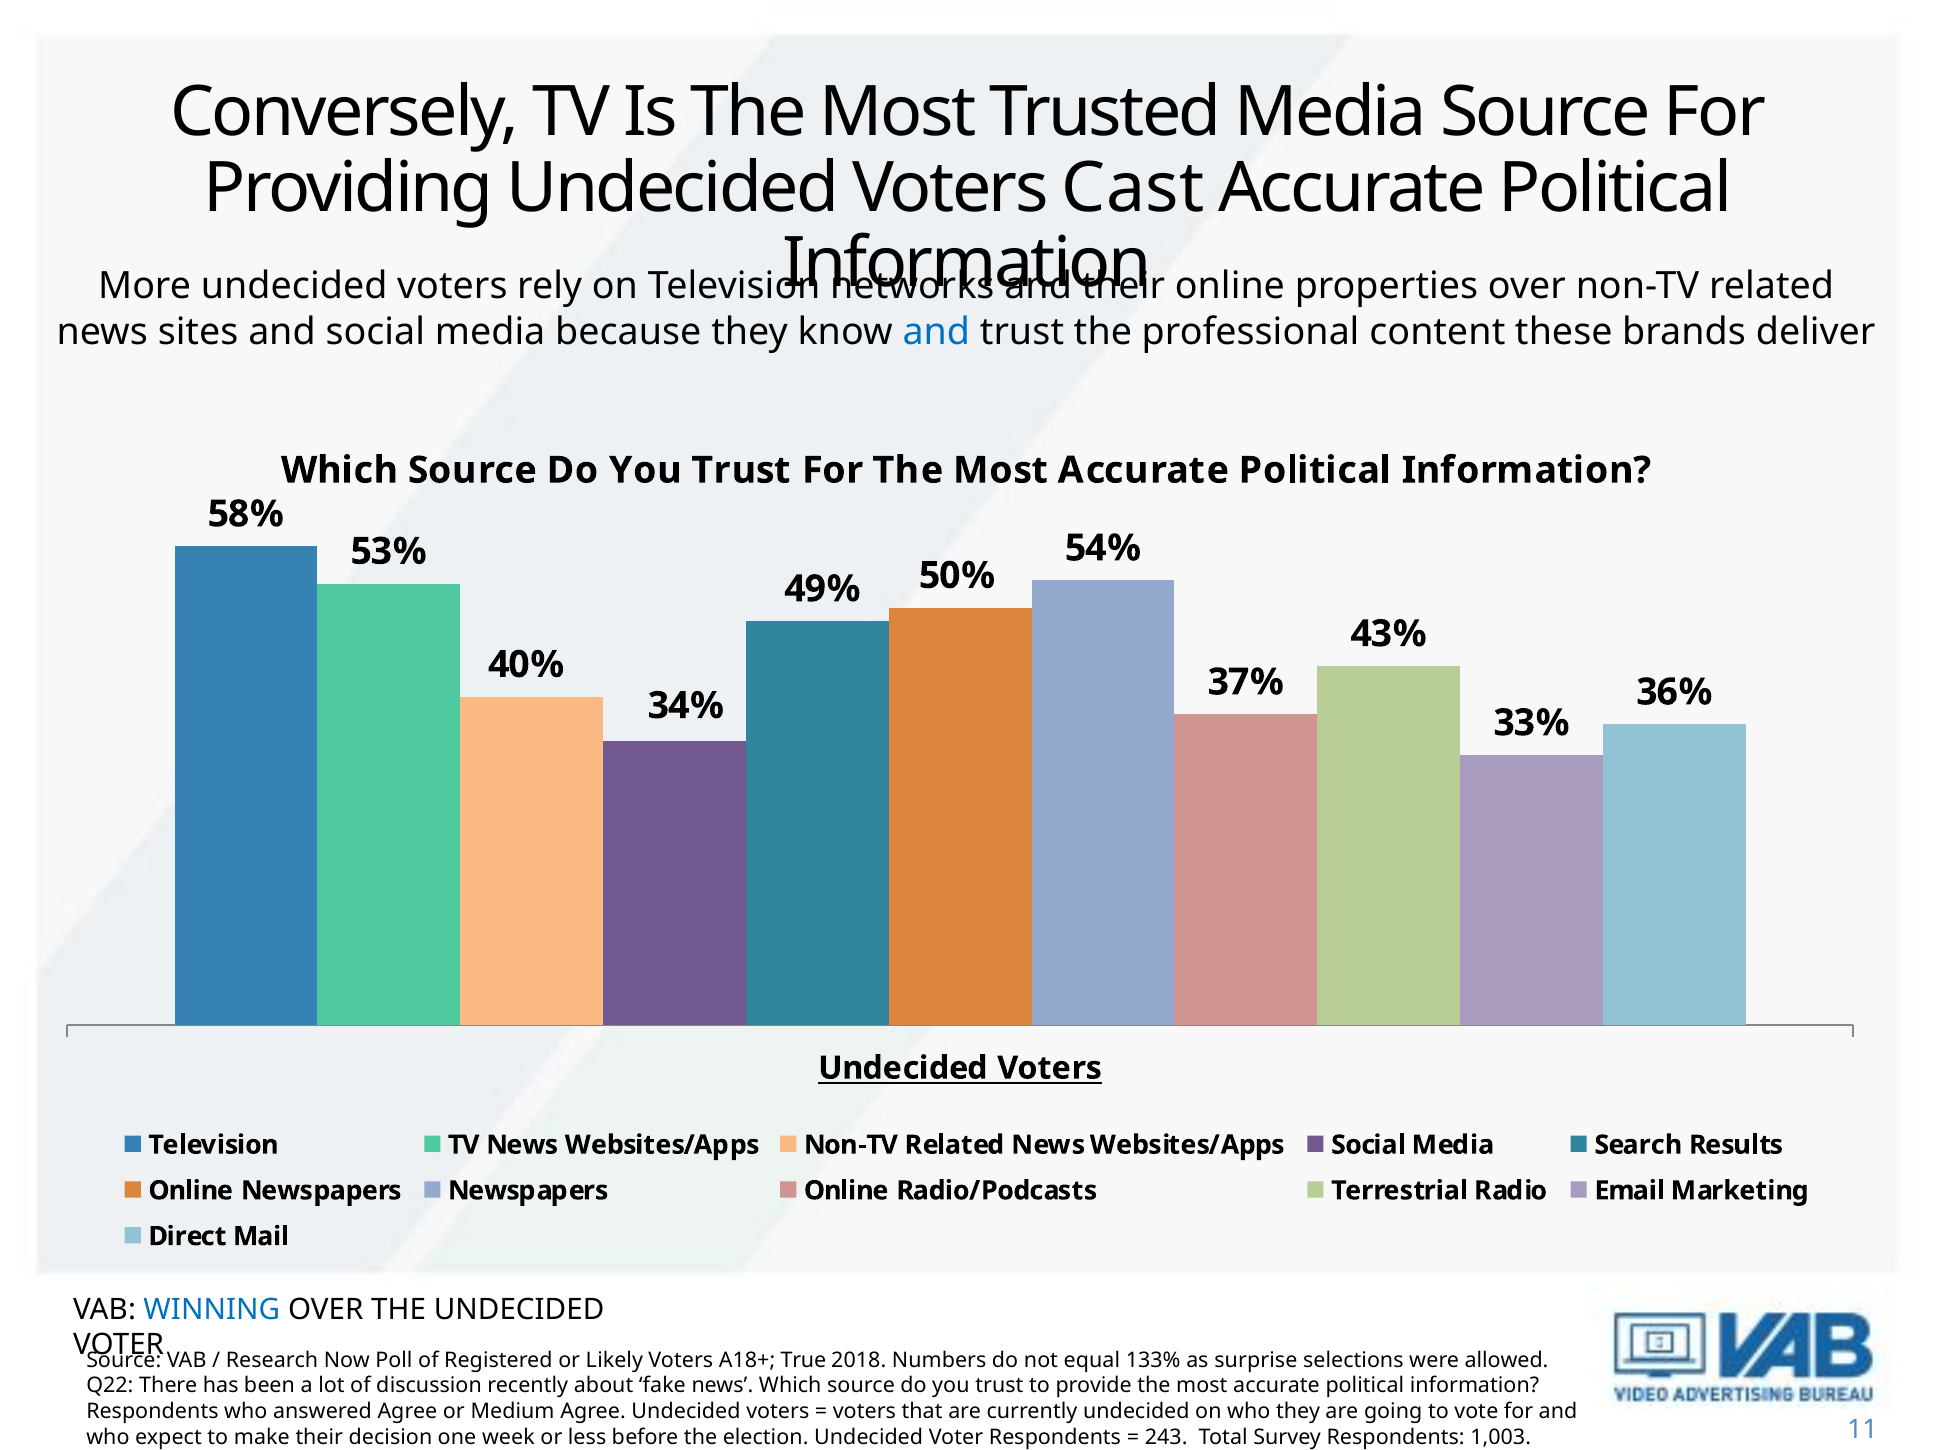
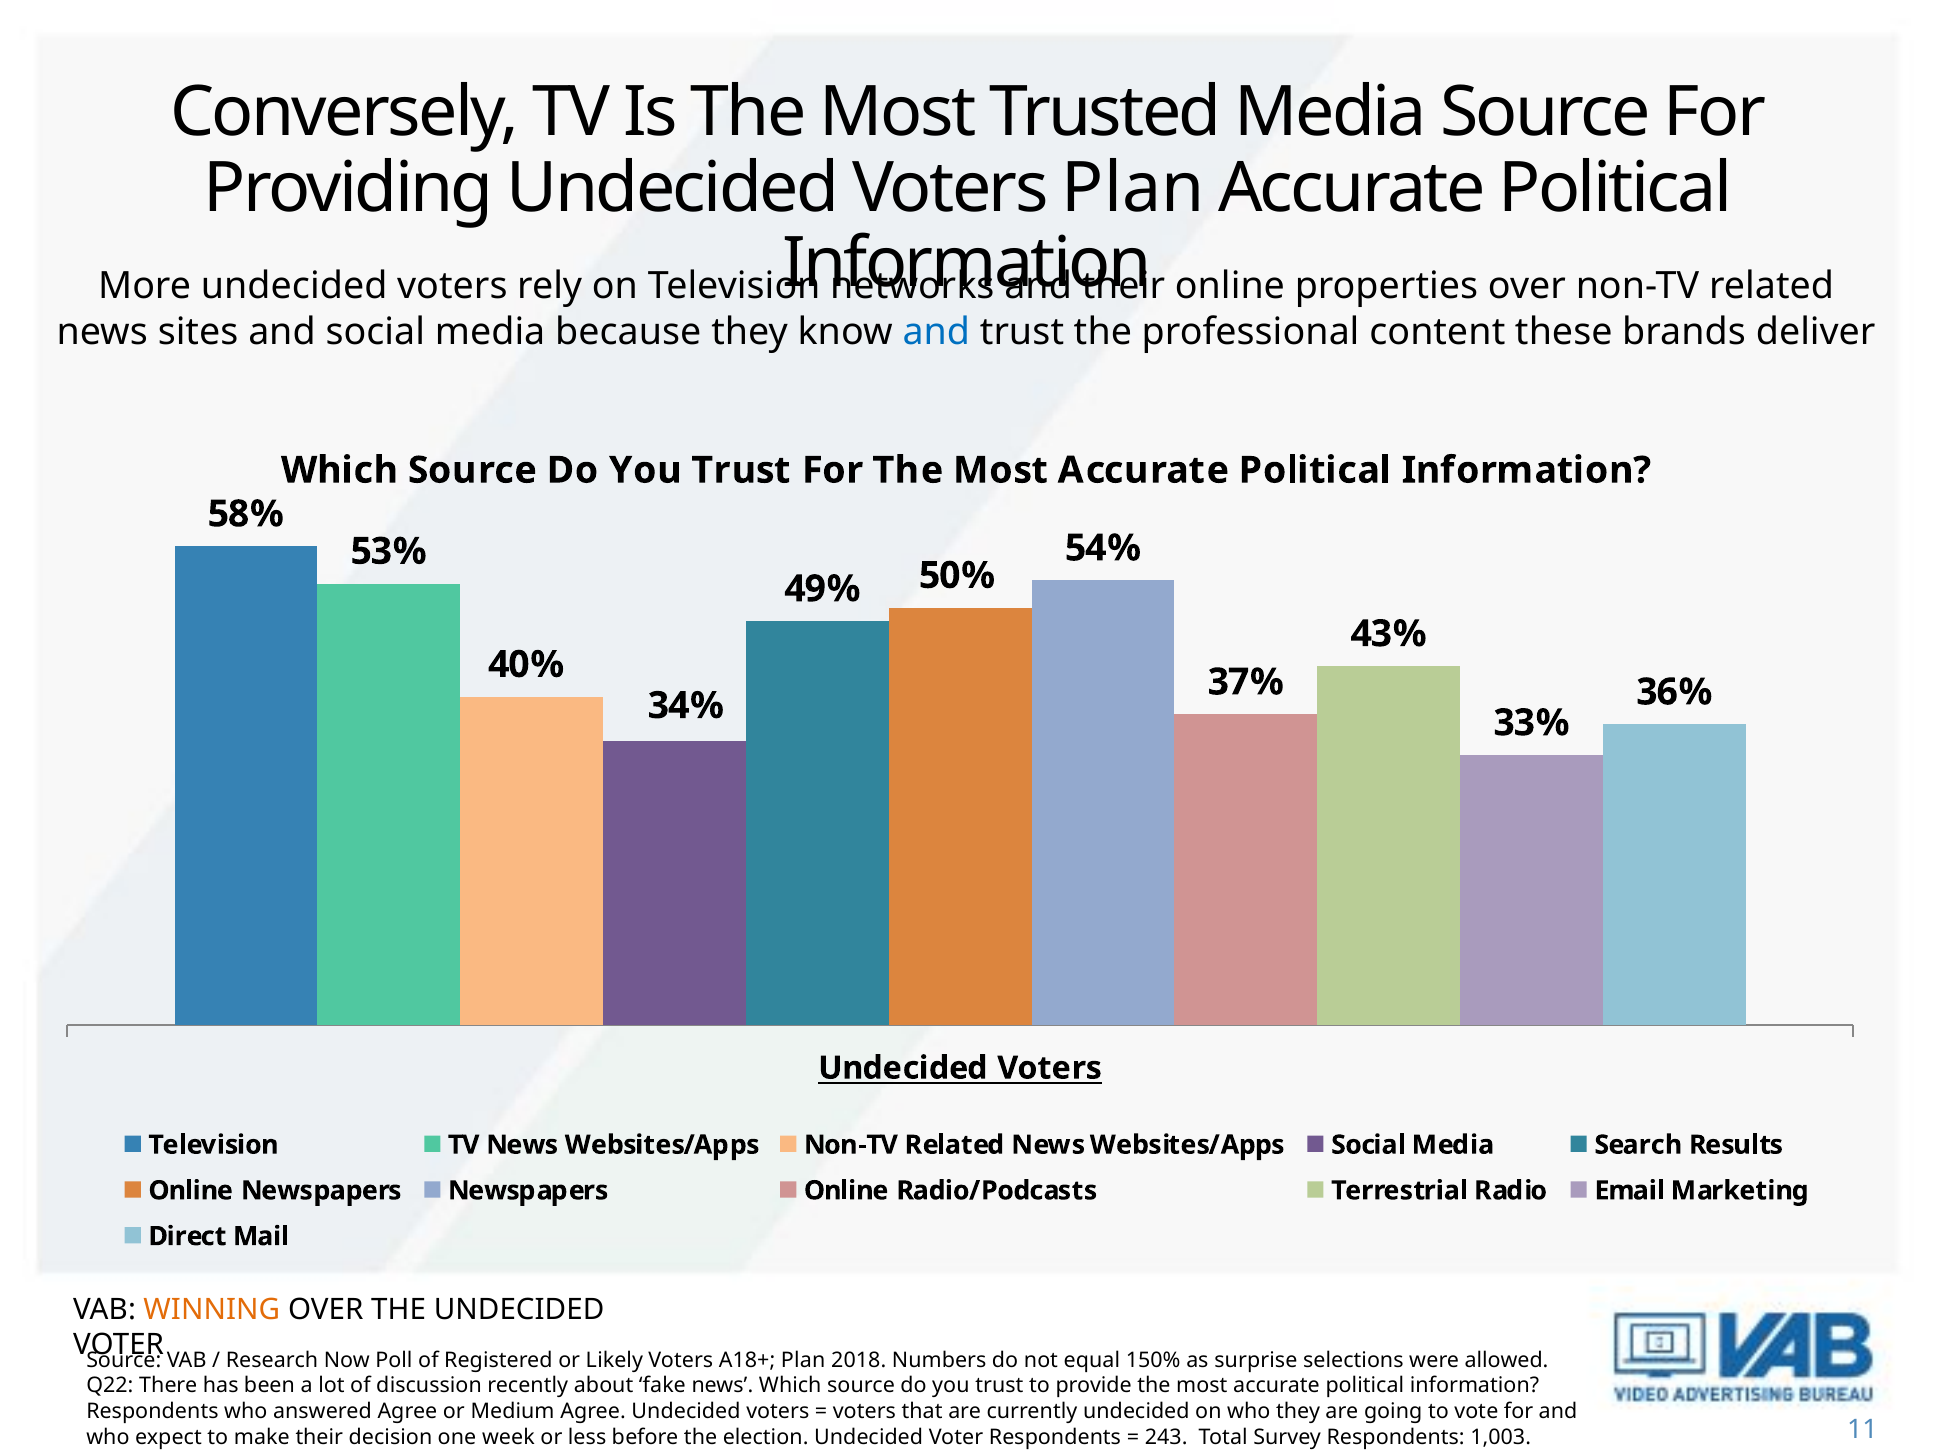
Voters Cast: Cast -> Plan
WINNING colour: blue -> orange
A18+ True: True -> Plan
133%: 133% -> 150%
